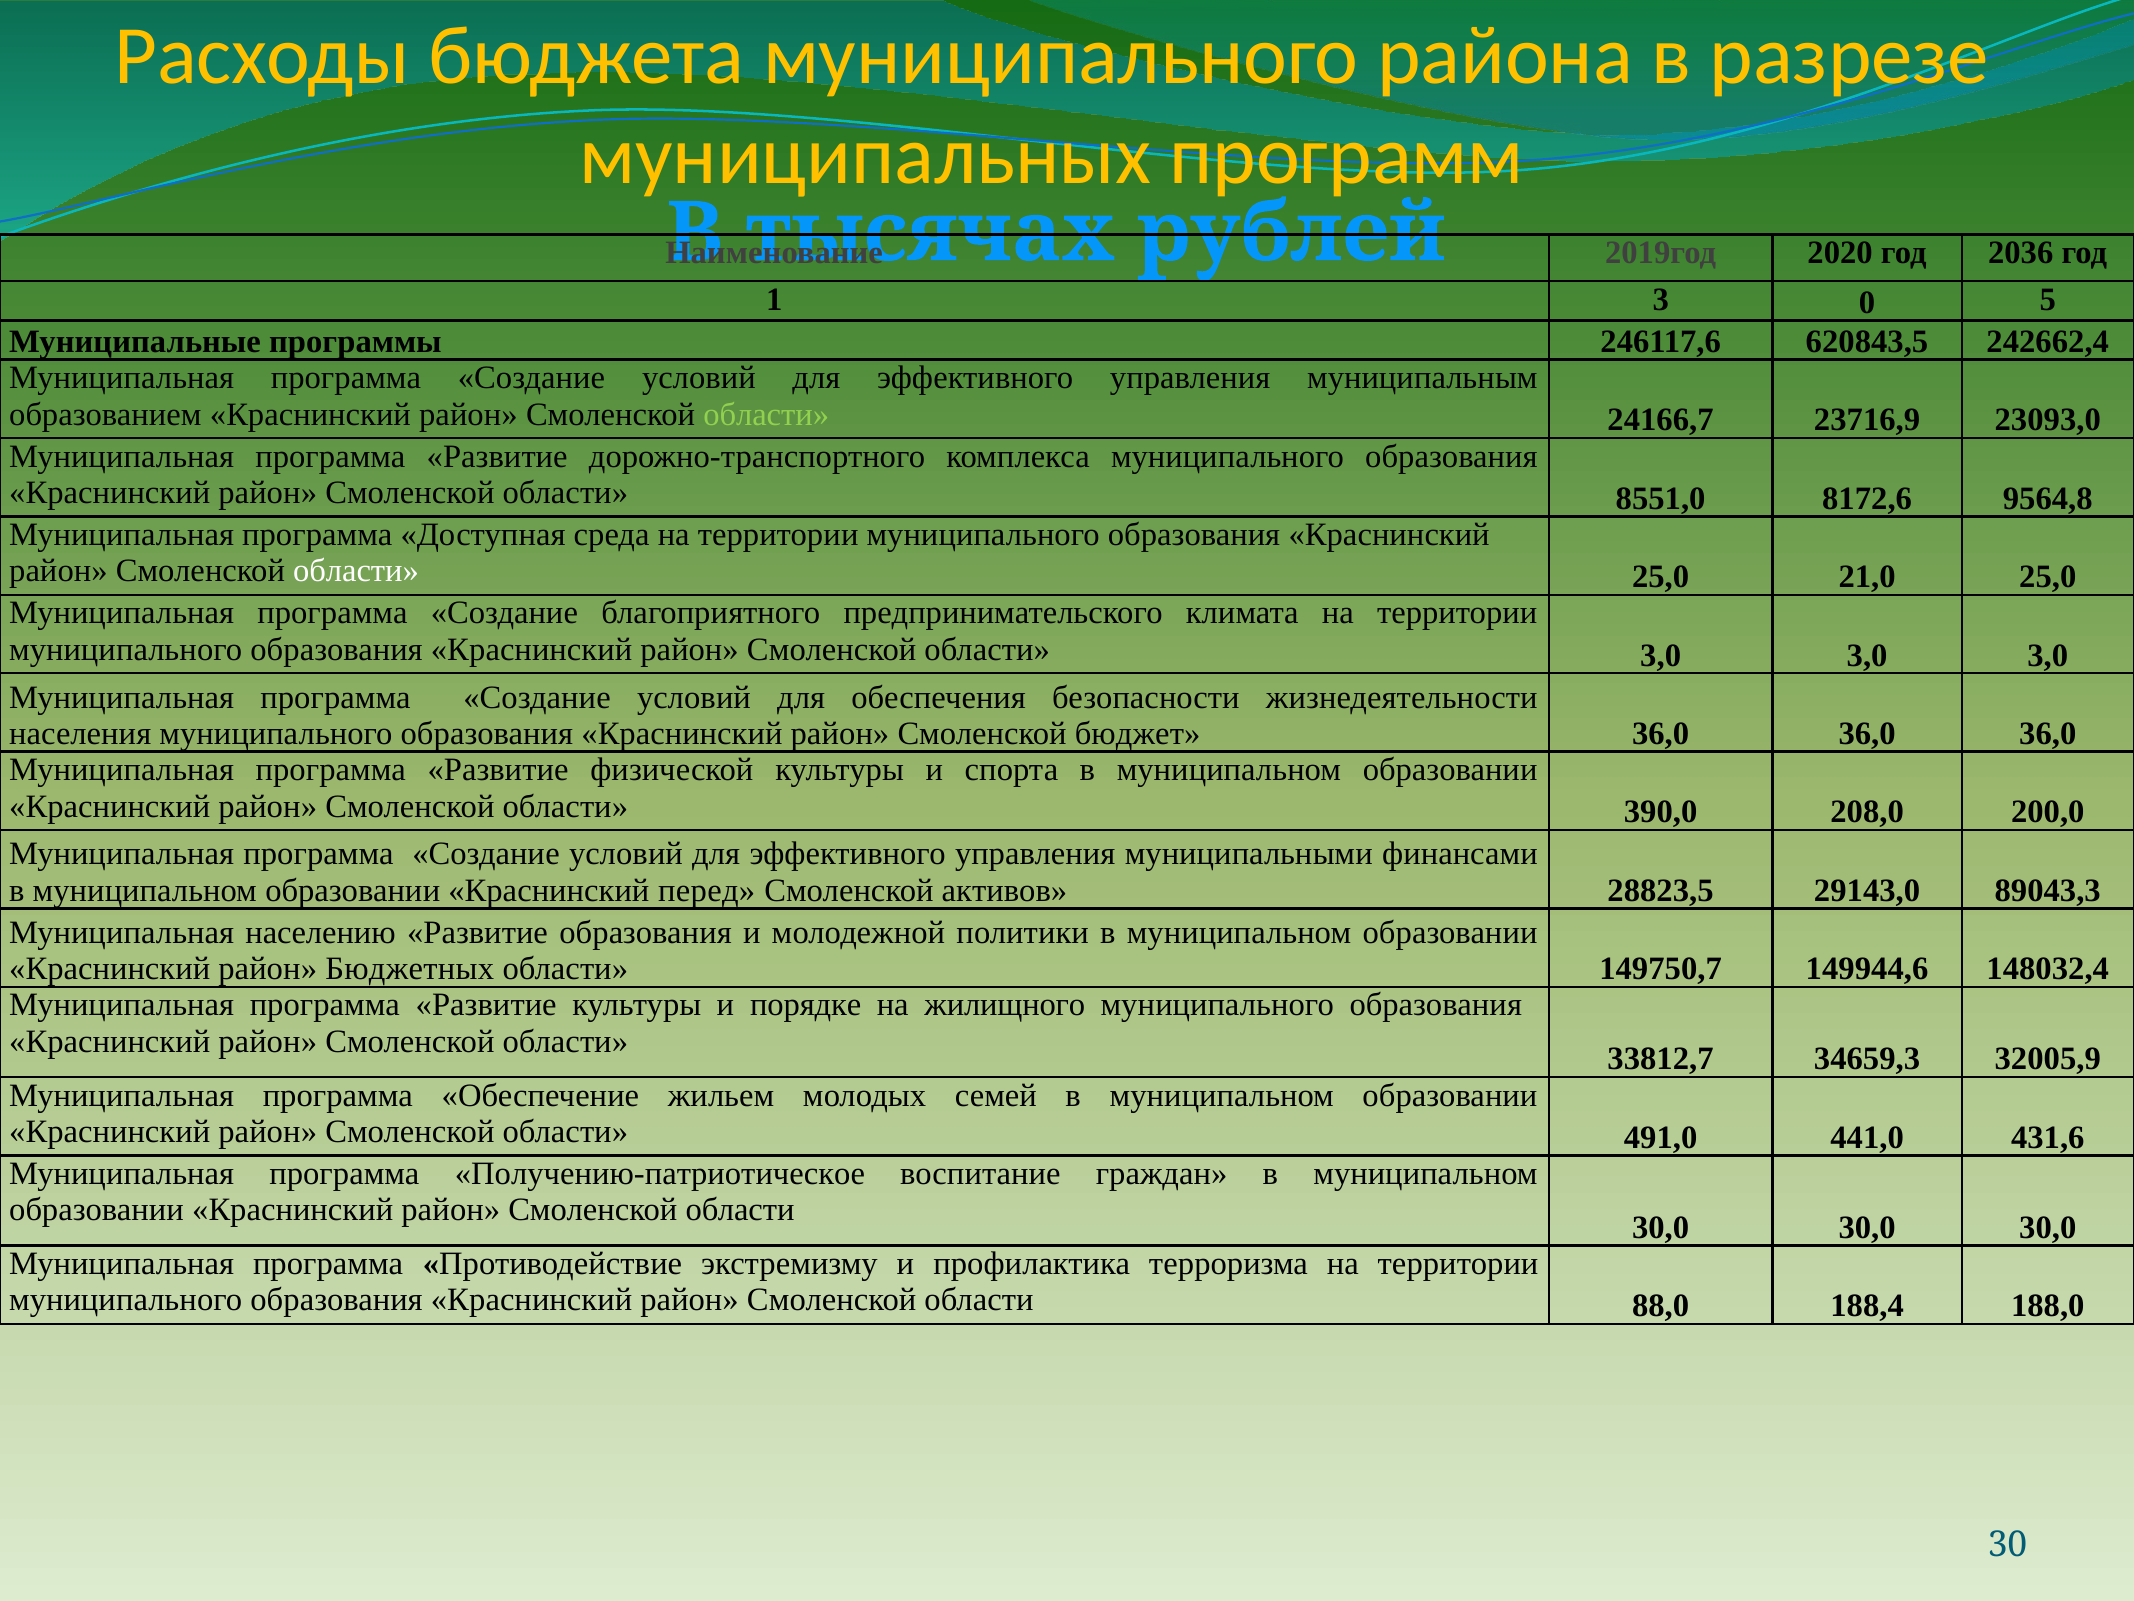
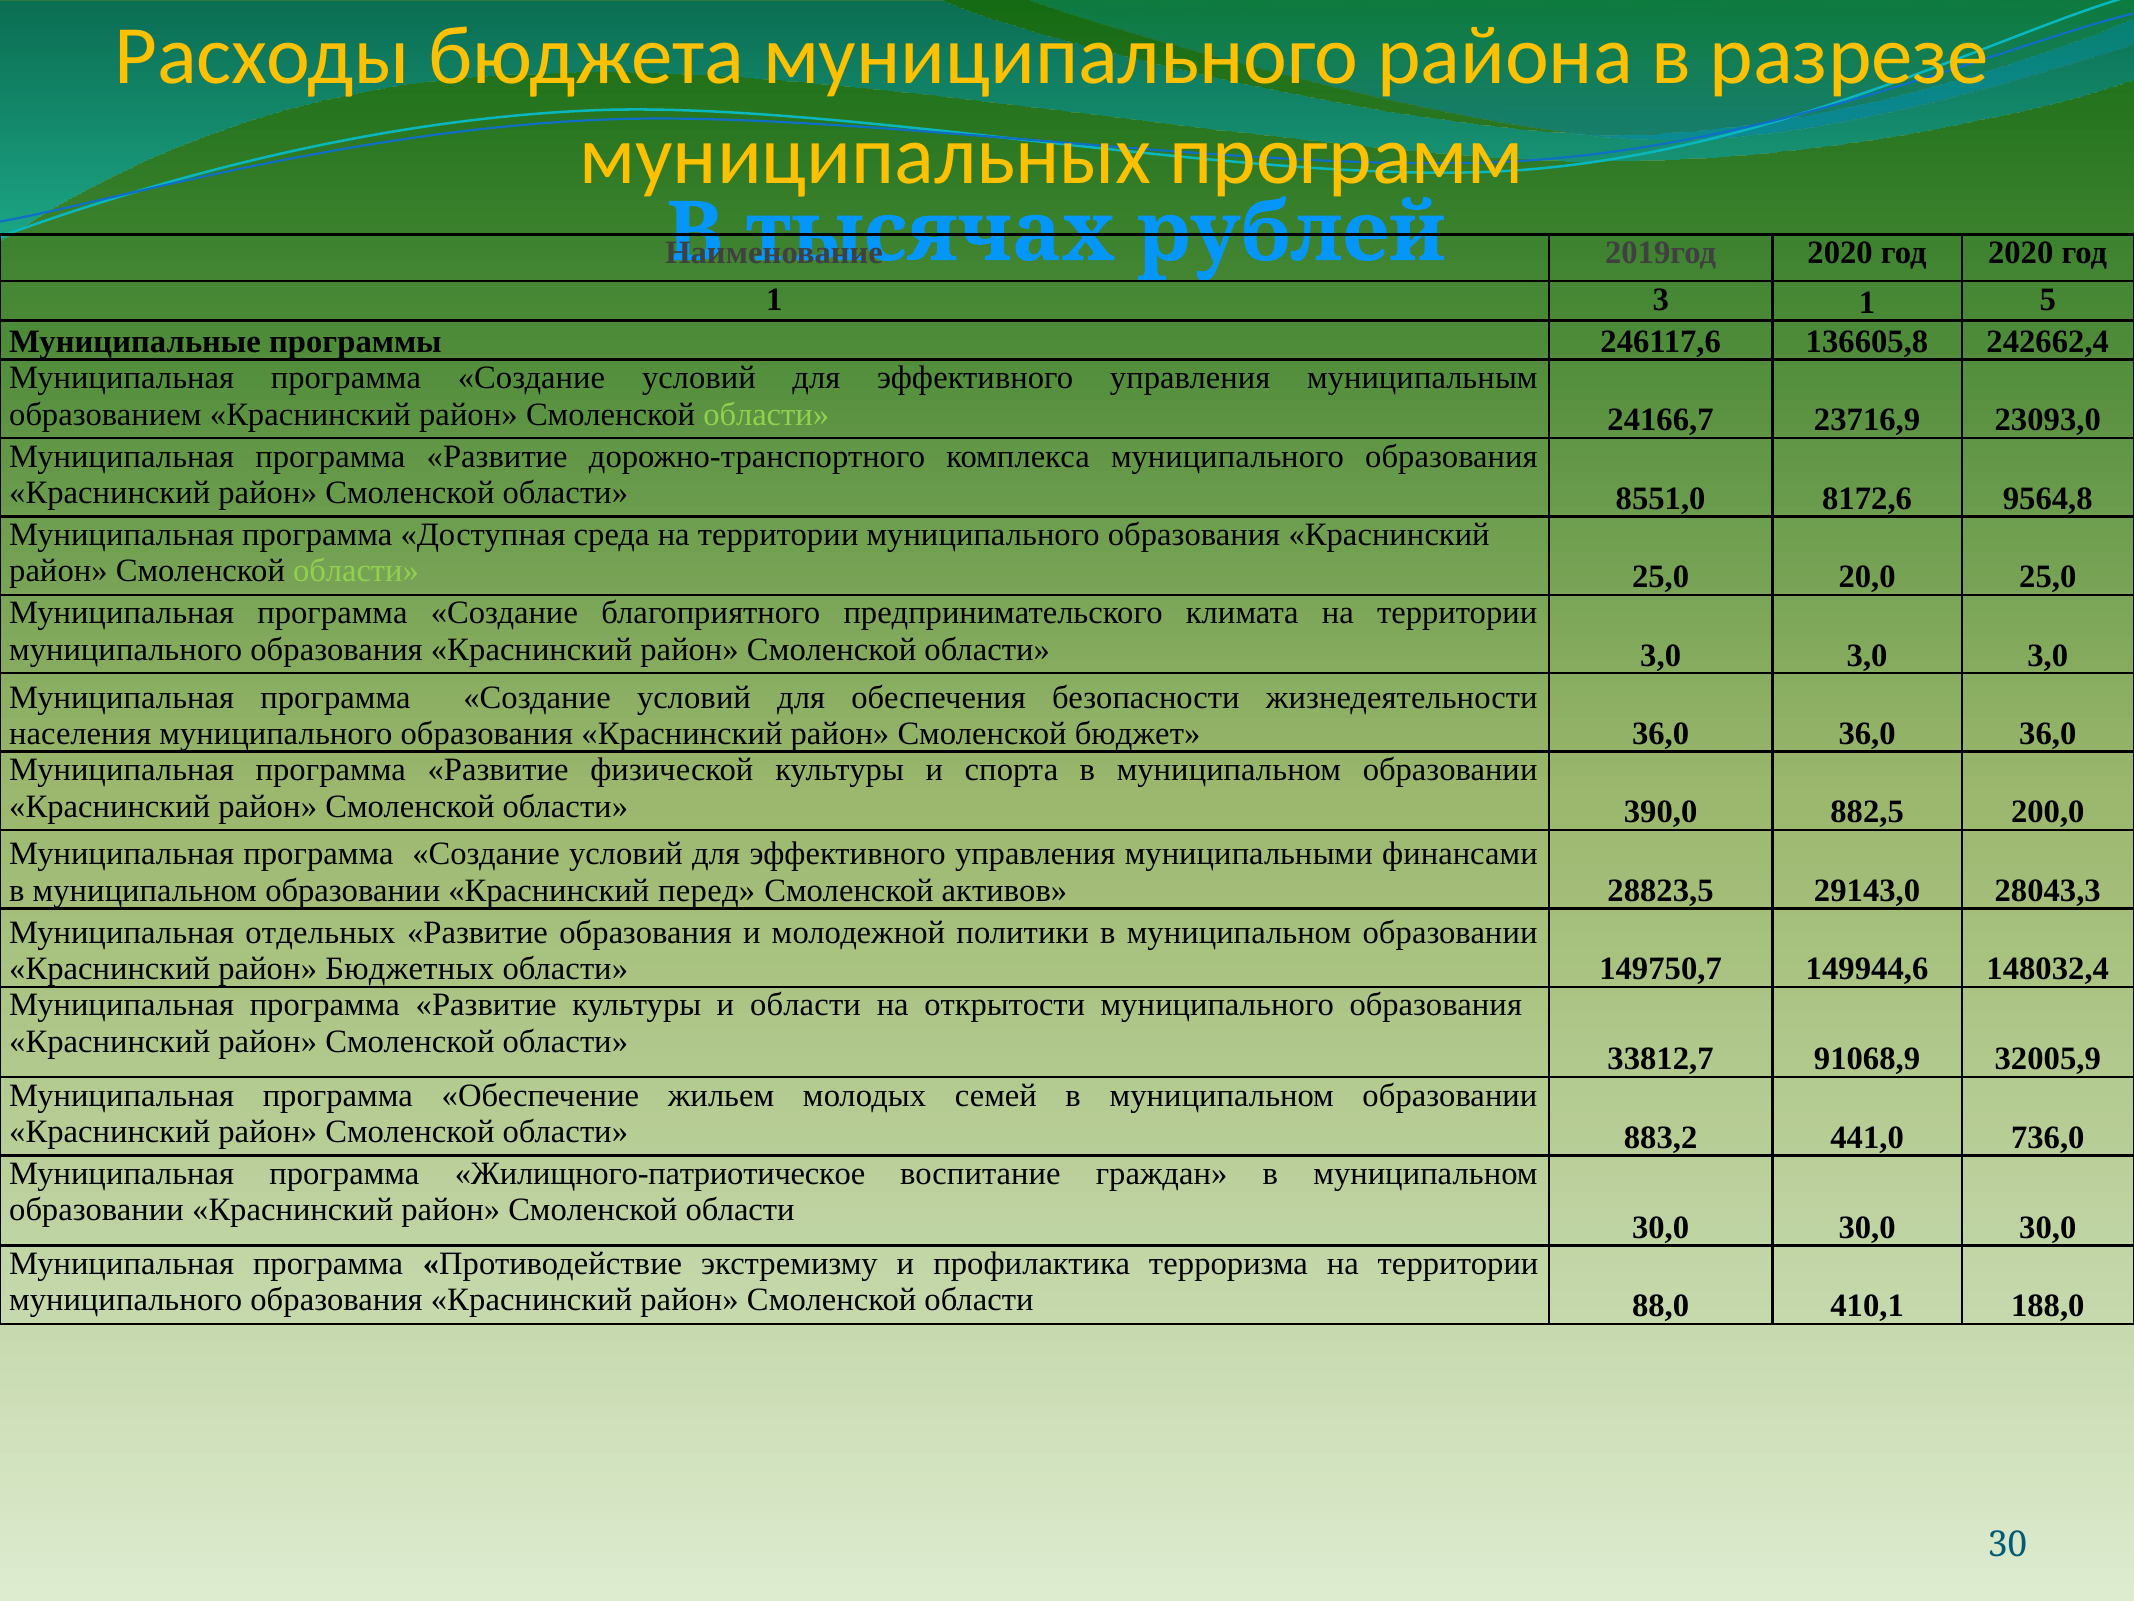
год 2036: 2036 -> 2020
3 0: 0 -> 1
620843,5: 620843,5 -> 136605,8
области at (356, 571) colour: white -> light green
21,0: 21,0 -> 20,0
208,0: 208,0 -> 882,5
89043,3: 89043,3 -> 28043,3
населению: населению -> отдельных
и порядке: порядке -> области
жилищного: жилищного -> открытости
34659,3: 34659,3 -> 91068,9
491,0: 491,0 -> 883,2
431,6: 431,6 -> 736,0
Получению-патриотическое: Получению-патриотическое -> Жилищного-патриотическое
188,4: 188,4 -> 410,1
